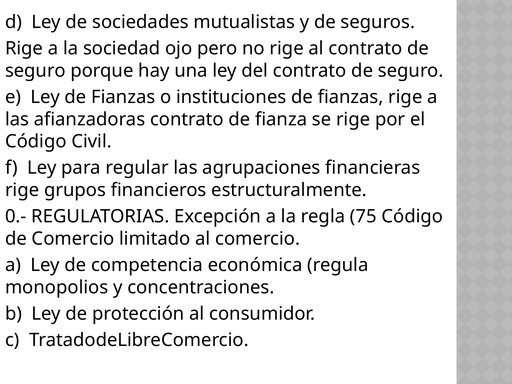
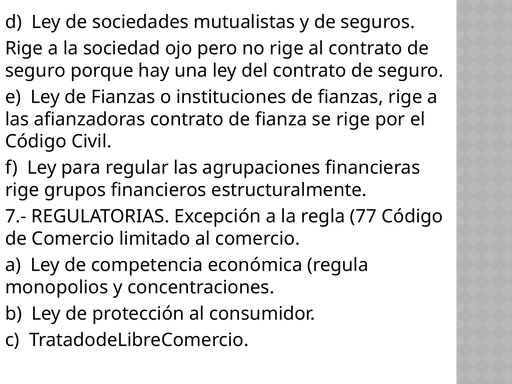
0.-: 0.- -> 7.-
75: 75 -> 77
